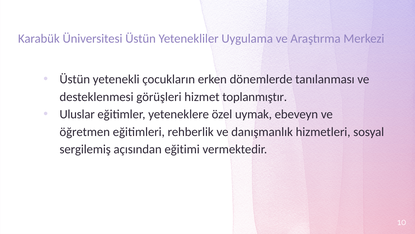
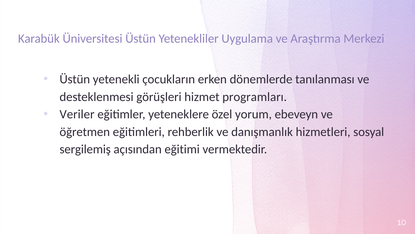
toplanmıştır: toplanmıştır -> programları
Uluslar: Uluslar -> Veriler
uymak: uymak -> yorum
